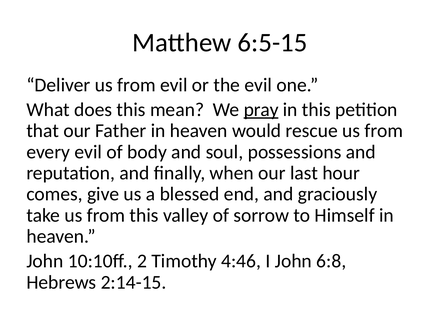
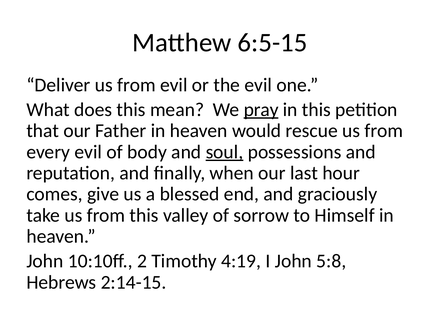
soul underline: none -> present
4:46: 4:46 -> 4:19
6:8: 6:8 -> 5:8
